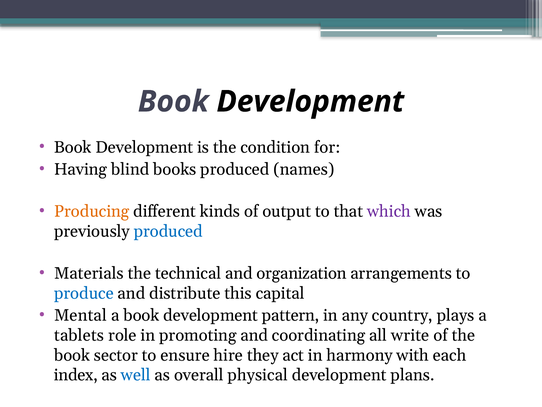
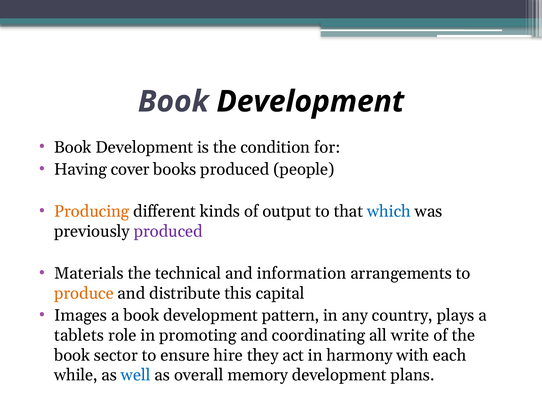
blind: blind -> cover
names: names -> people
which colour: purple -> blue
produced at (168, 231) colour: blue -> purple
organization: organization -> information
produce colour: blue -> orange
Mental: Mental -> Images
index: index -> while
physical: physical -> memory
